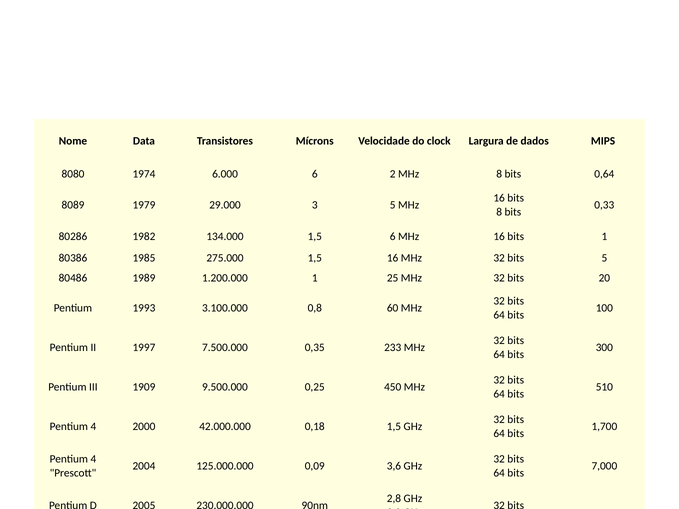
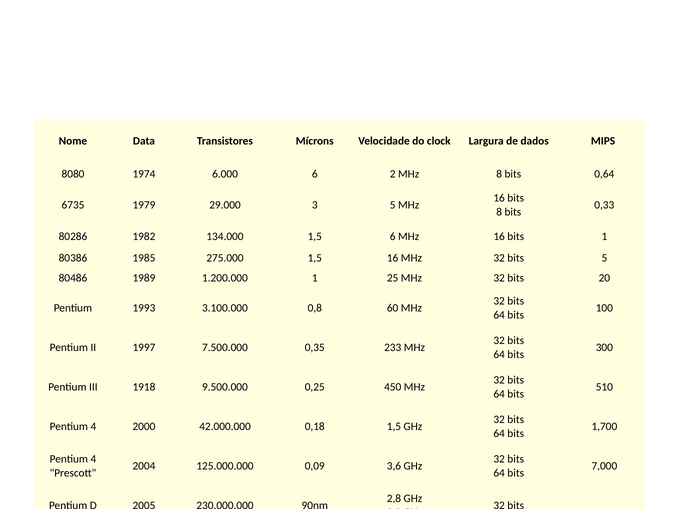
8089: 8089 -> 6735
1909: 1909 -> 1918
